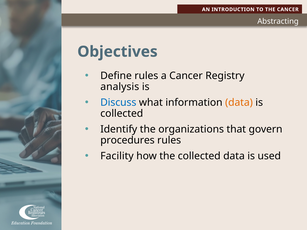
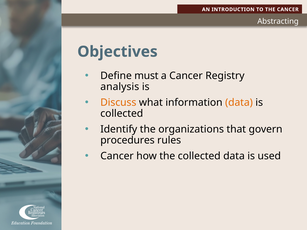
Define rules: rules -> must
Discuss colour: blue -> orange
Facility at (117, 156): Facility -> Cancer
